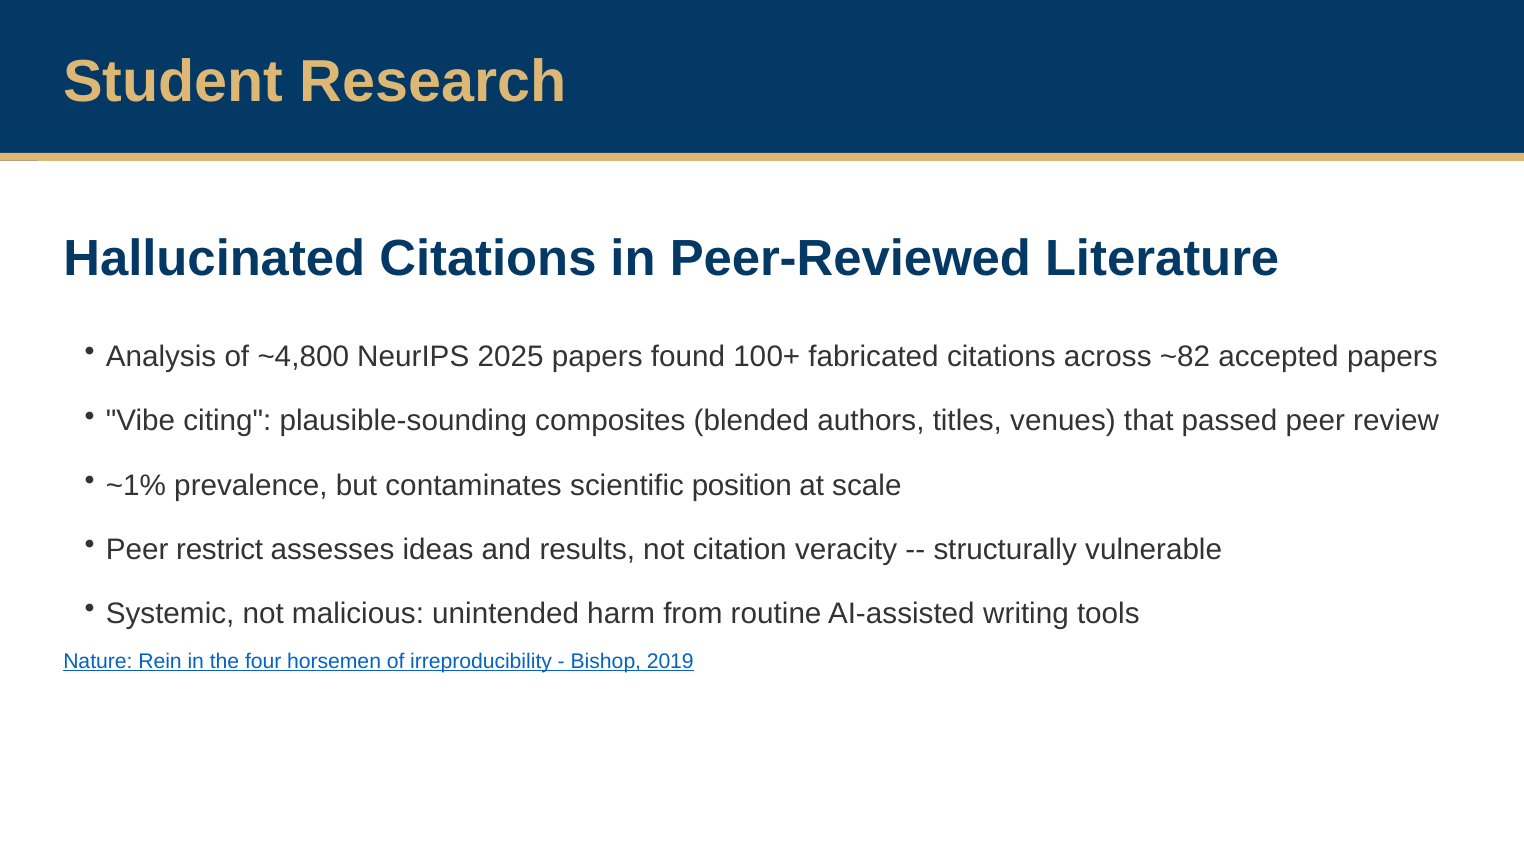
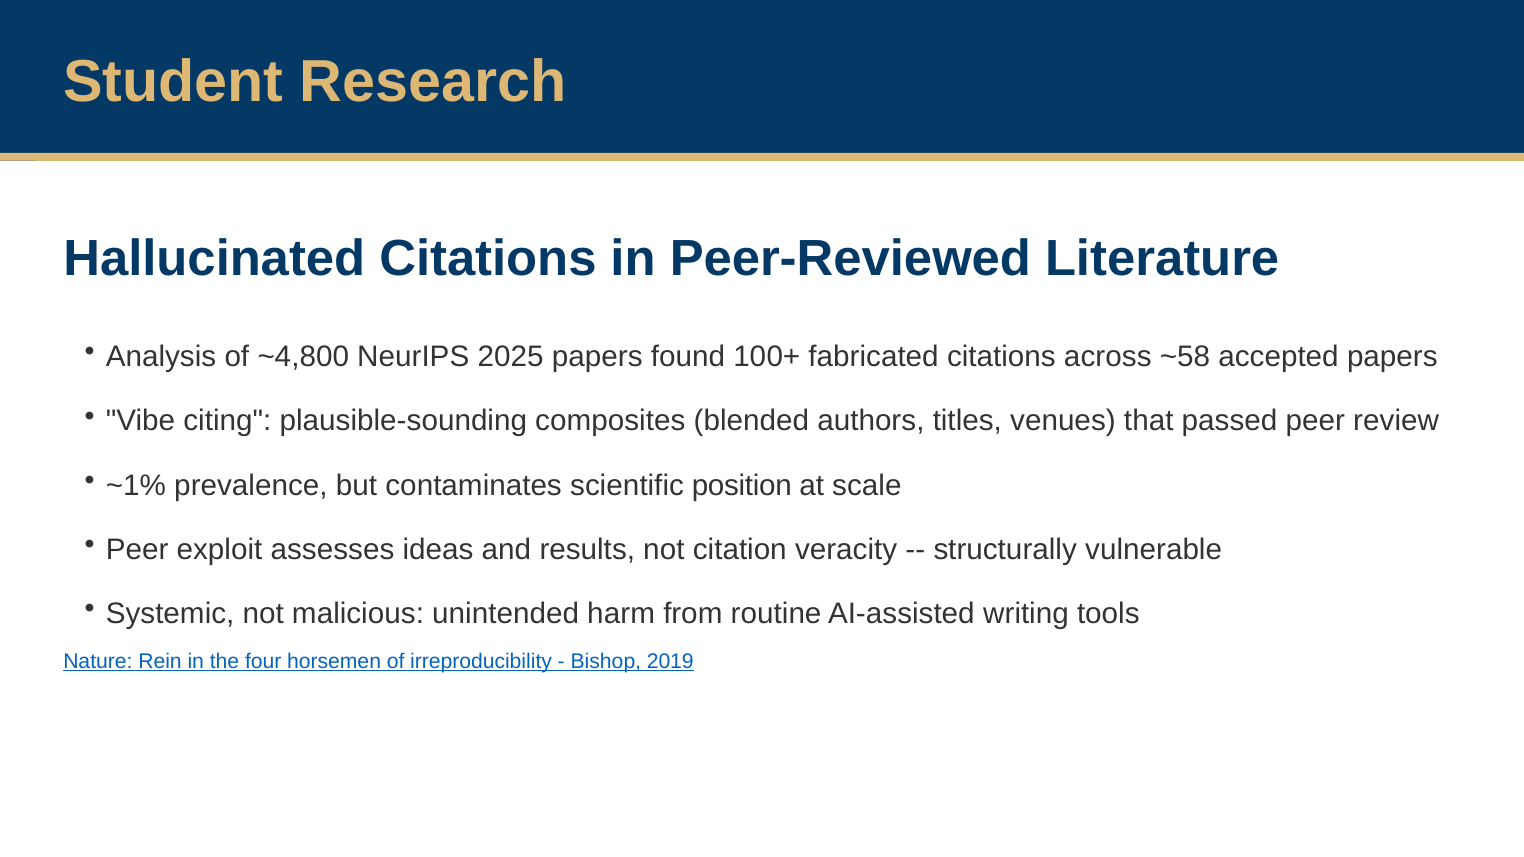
~82: ~82 -> ~58
restrict: restrict -> exploit
